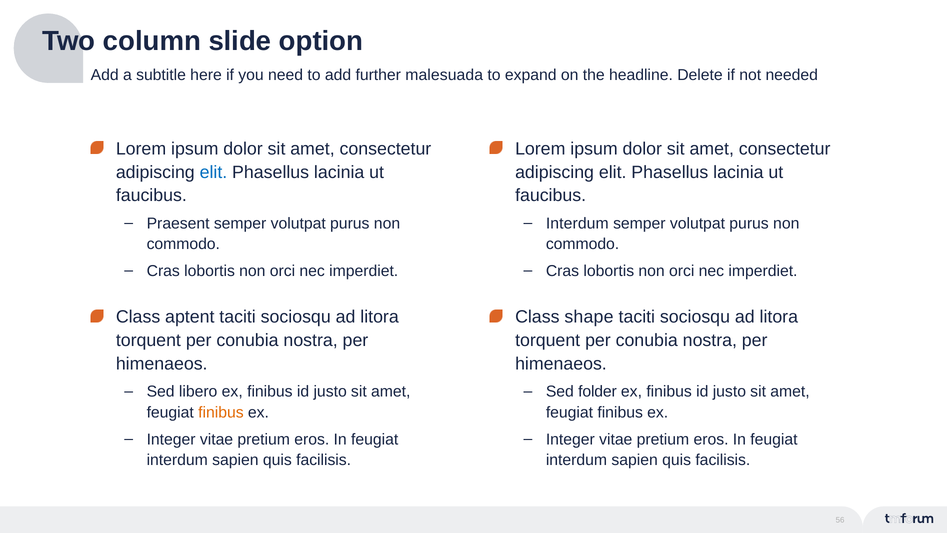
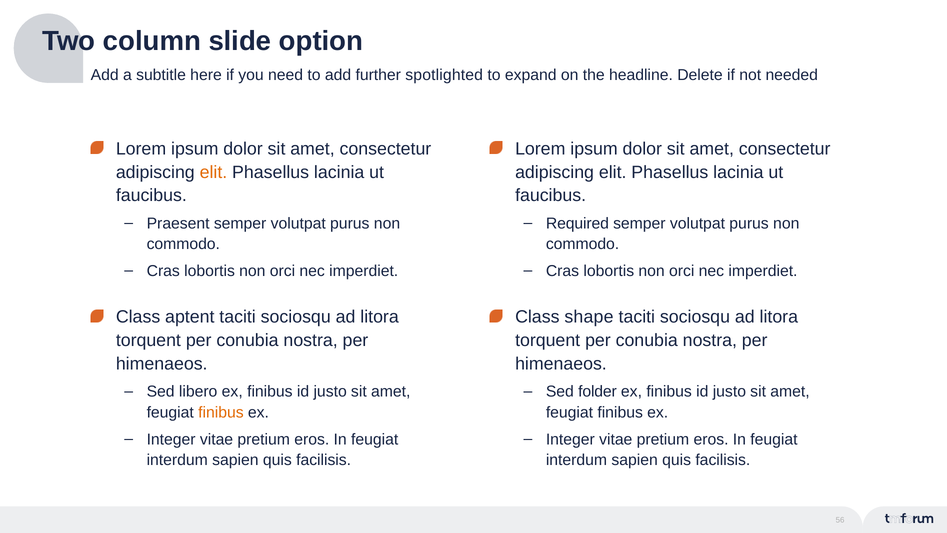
malesuada: malesuada -> spotlighted
elit at (213, 172) colour: blue -> orange
Interdum at (577, 223): Interdum -> Required
